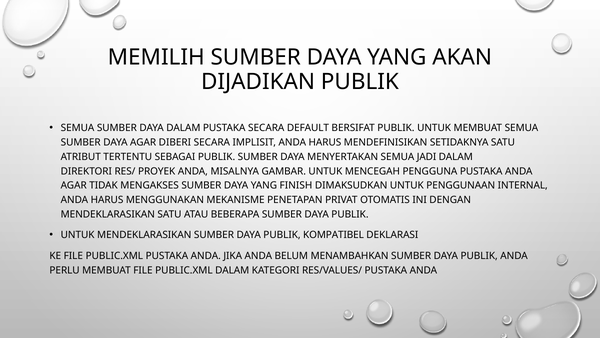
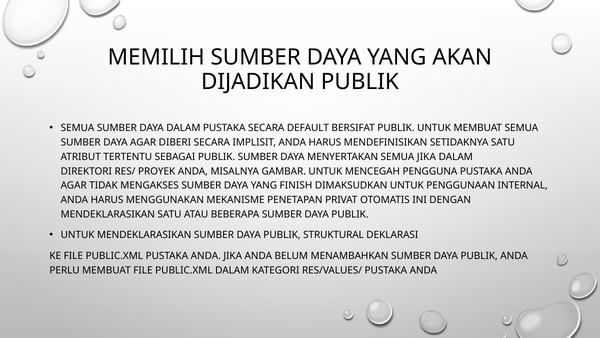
SEMUA JADI: JADI -> JIKA
KOMPATIBEL: KOMPATIBEL -> STRUKTURAL
